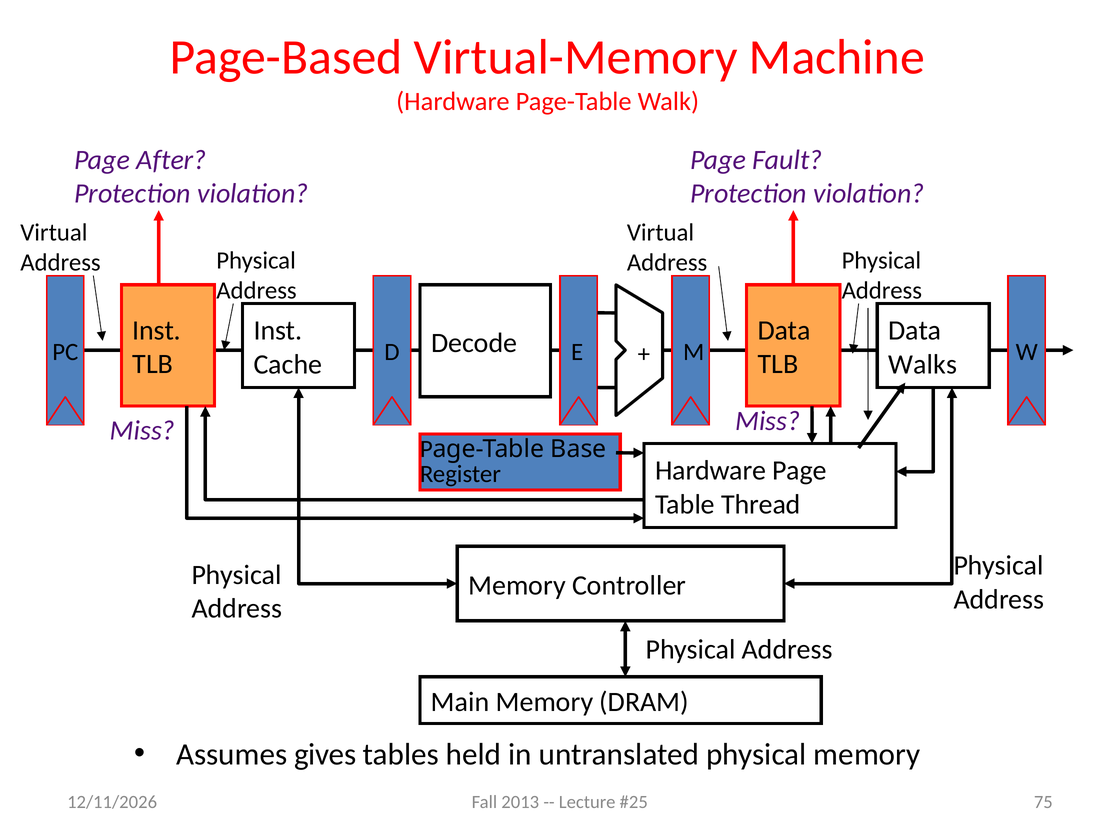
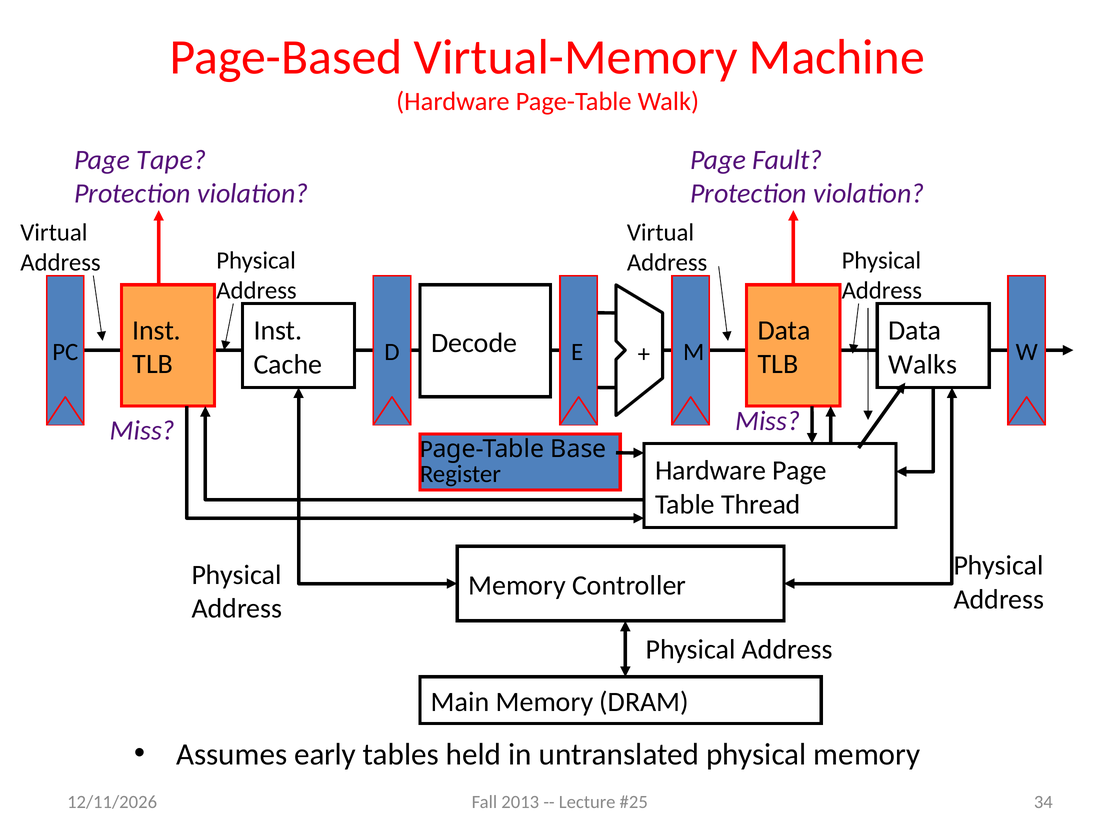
After: After -> Tape
gives: gives -> early
75: 75 -> 34
